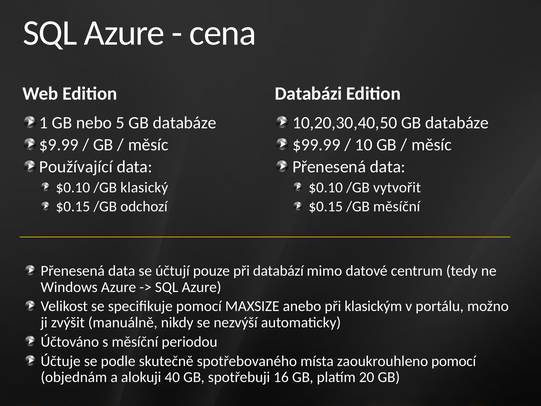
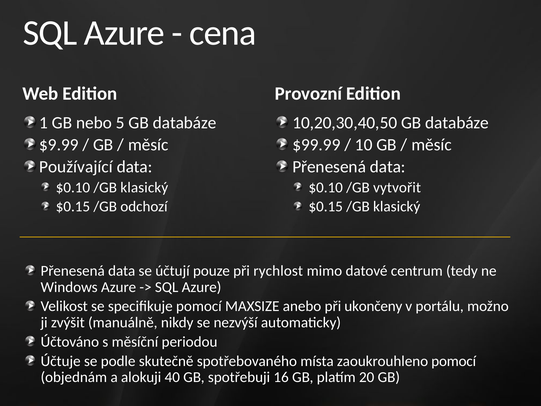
Databázi: Databázi -> Provozní
$0.15 /GB měsíční: měsíční -> klasický
databází: databází -> rychlost
klasickým: klasickým -> ukončeny
